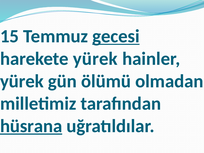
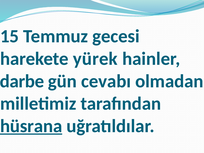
gecesi underline: present -> none
yürek at (22, 81): yürek -> darbe
ölümü: ölümü -> cevabı
